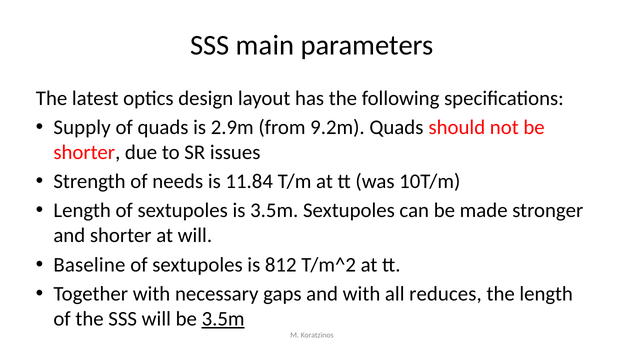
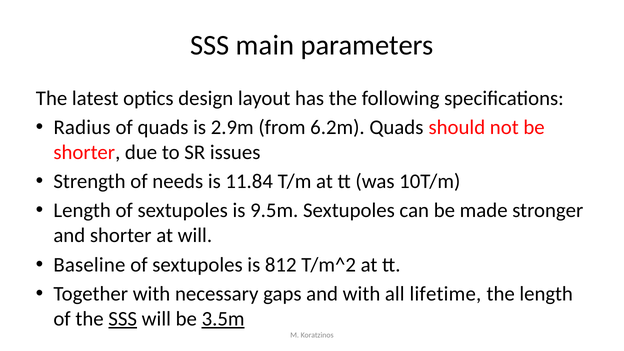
Supply: Supply -> Radius
9.2m: 9.2m -> 6.2m
is 3.5m: 3.5m -> 9.5m
reduces: reduces -> lifetime
SSS at (123, 319) underline: none -> present
